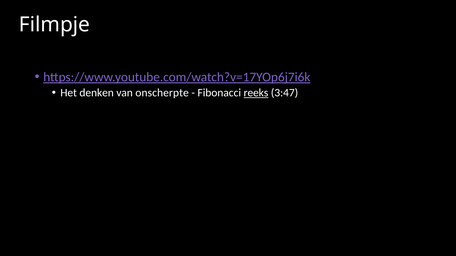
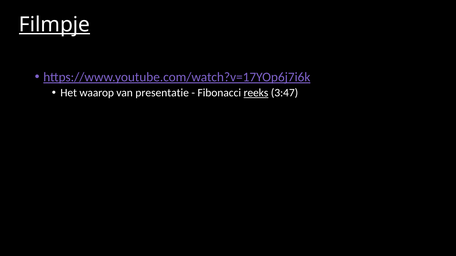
Filmpje underline: none -> present
denken: denken -> waarop
onscherpte: onscherpte -> presentatie
